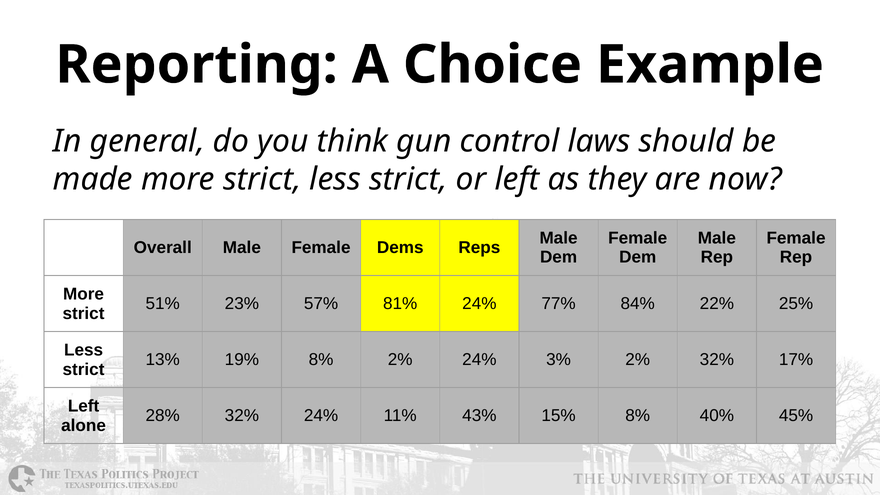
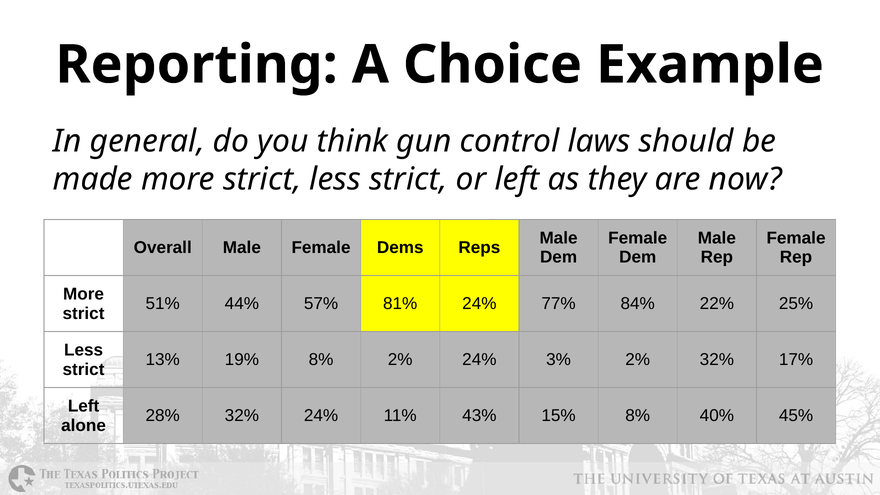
23%: 23% -> 44%
